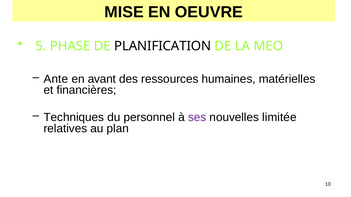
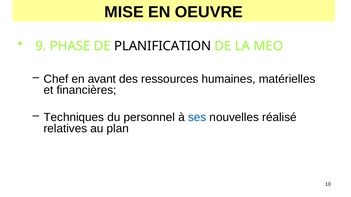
5: 5 -> 9
Ante: Ante -> Chef
ses colour: purple -> blue
limitée: limitée -> réalisé
